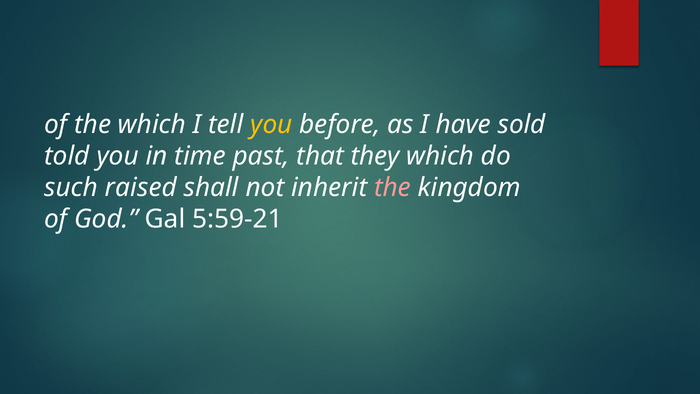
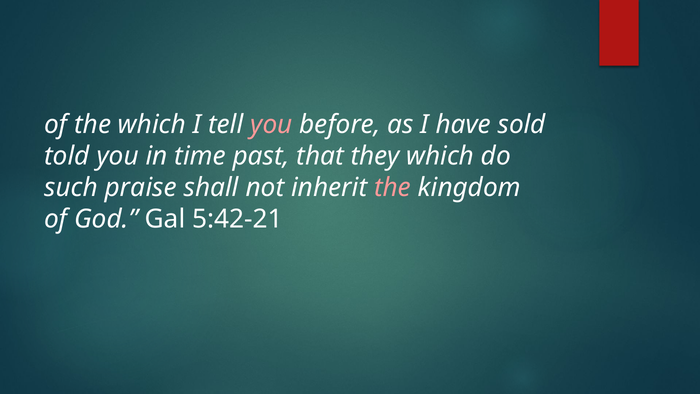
you at (271, 125) colour: yellow -> pink
raised: raised -> praise
5:59-21: 5:59-21 -> 5:42-21
